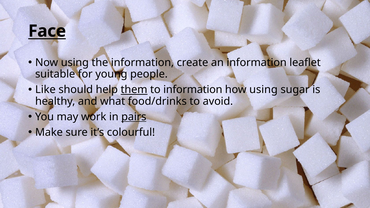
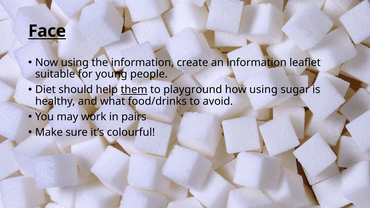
Like: Like -> Diet
to information: information -> playground
pairs underline: present -> none
